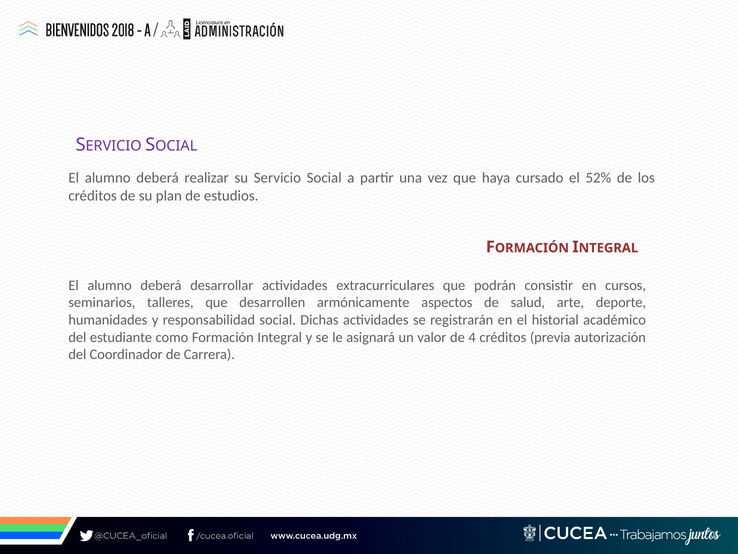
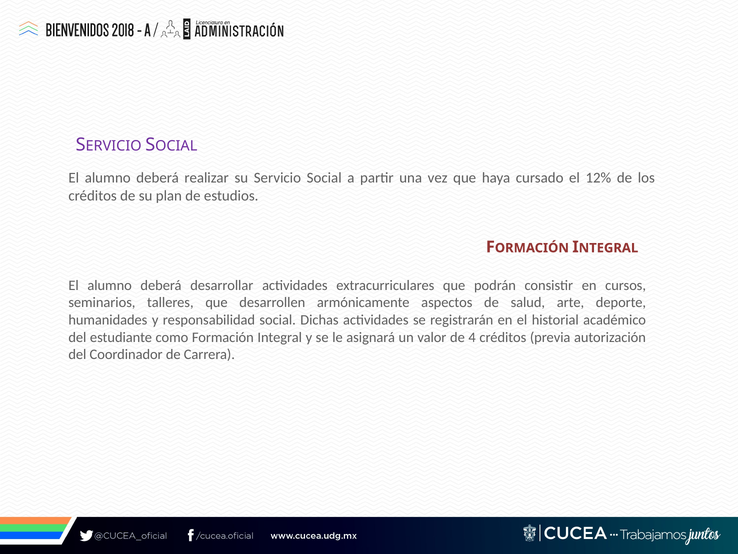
52%: 52% -> 12%
